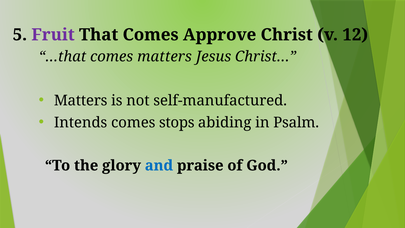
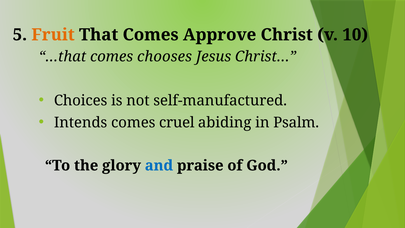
Fruit colour: purple -> orange
12: 12 -> 10
comes matters: matters -> chooses
Matters at (81, 101): Matters -> Choices
stops: stops -> cruel
